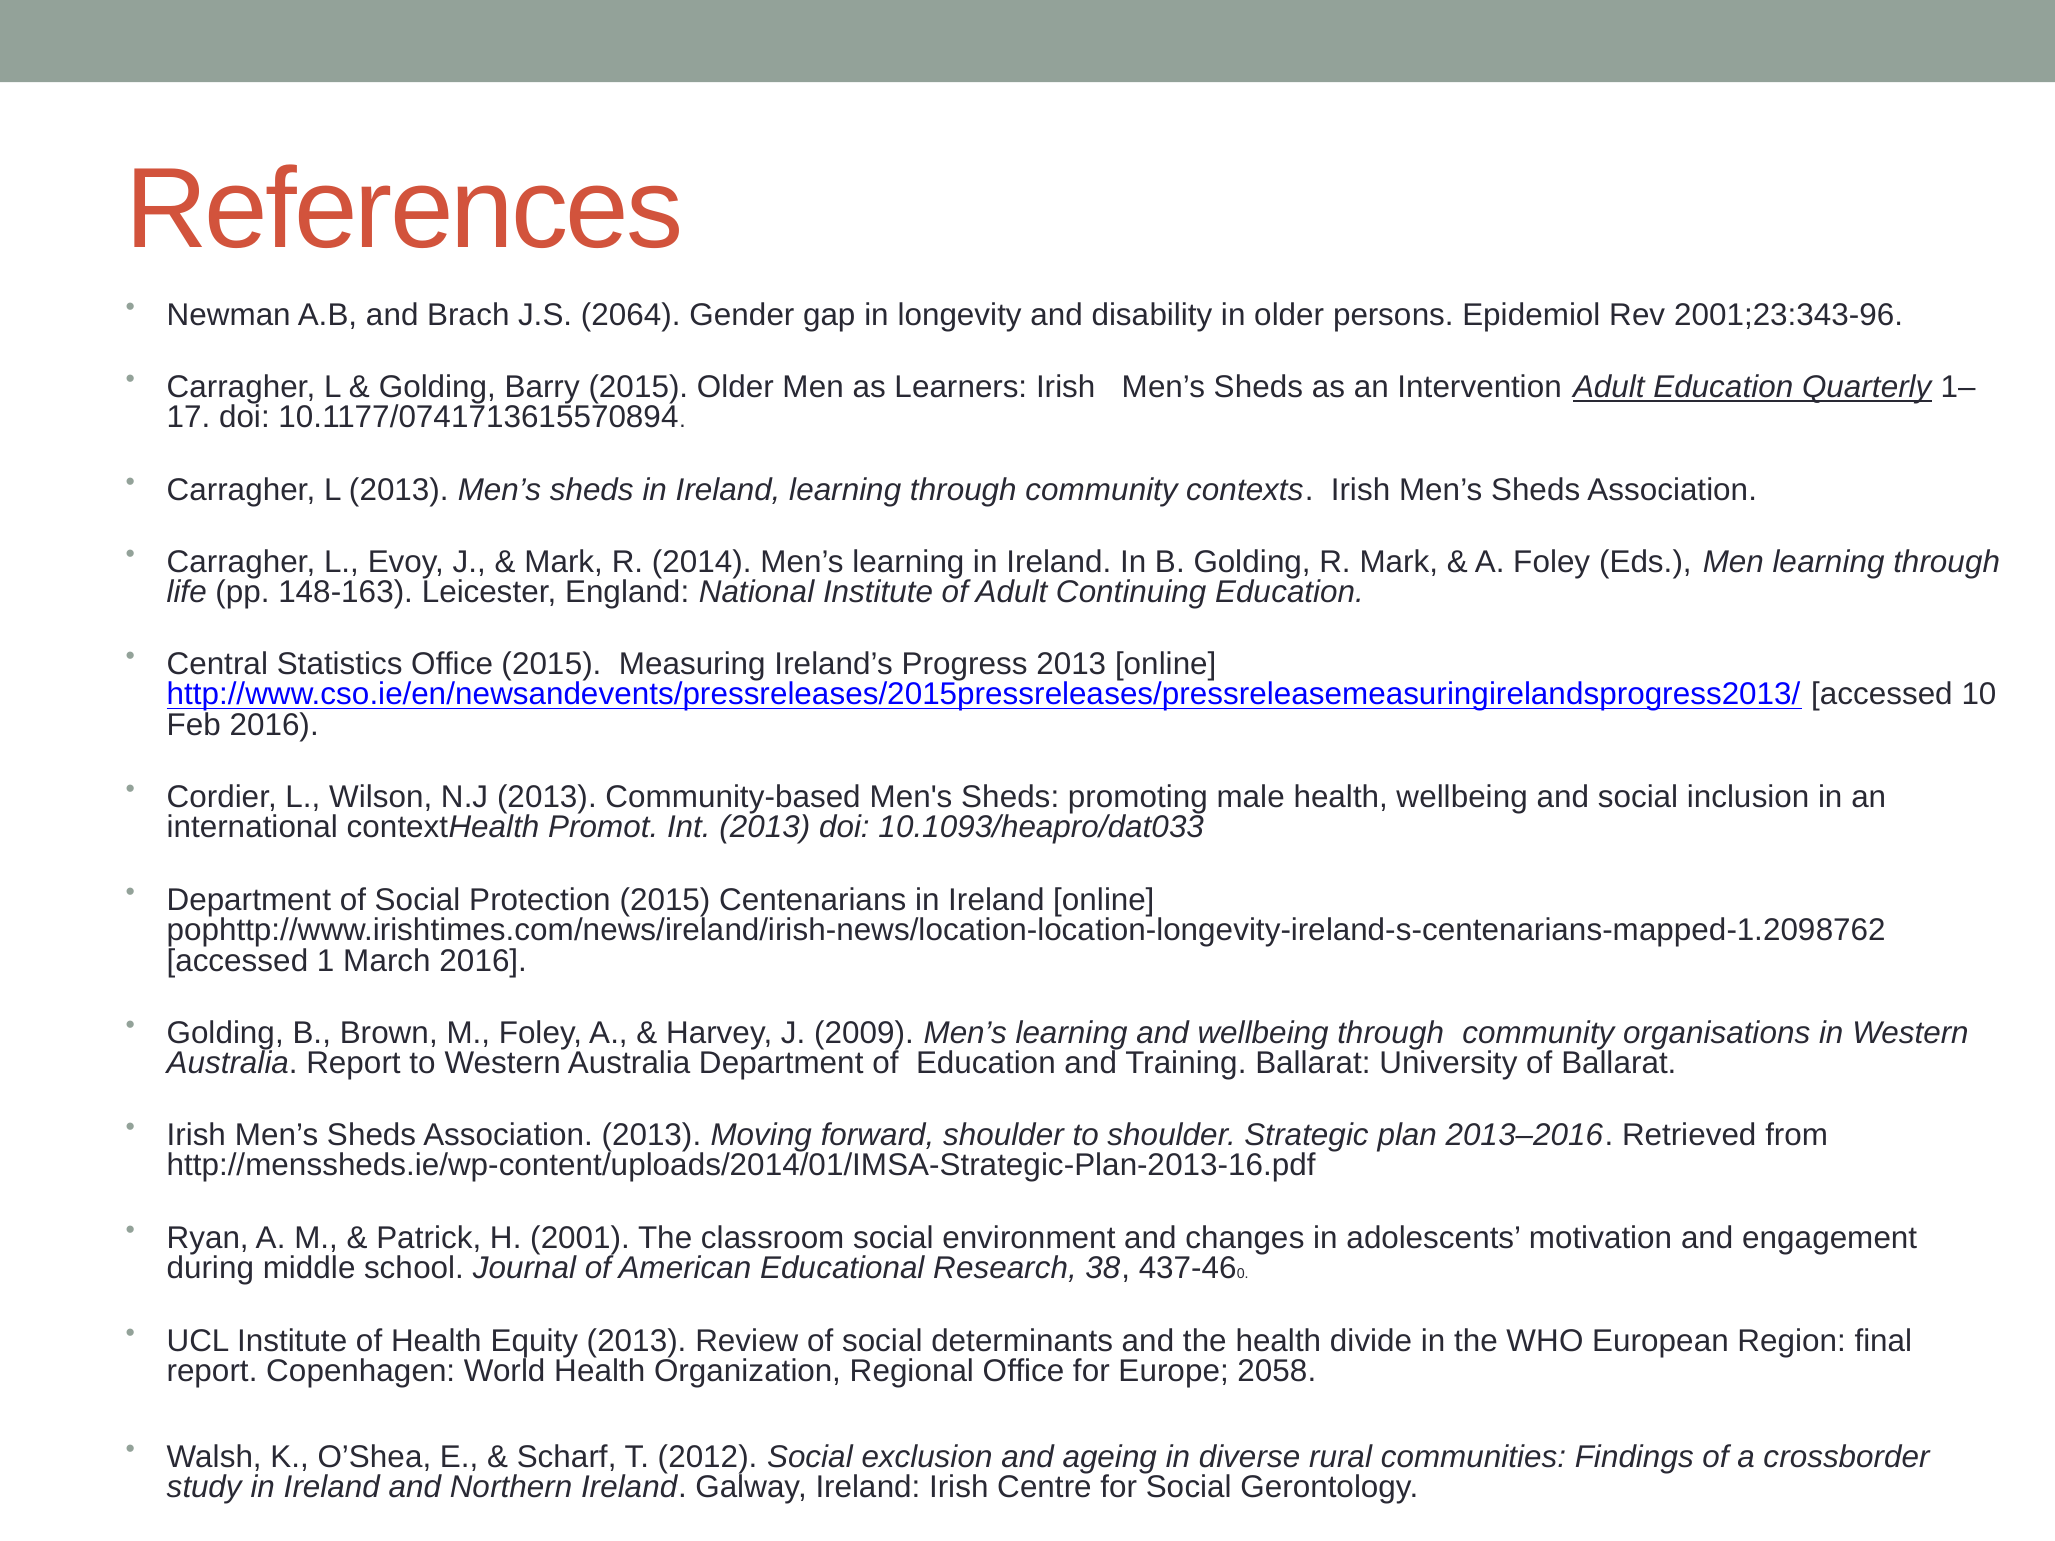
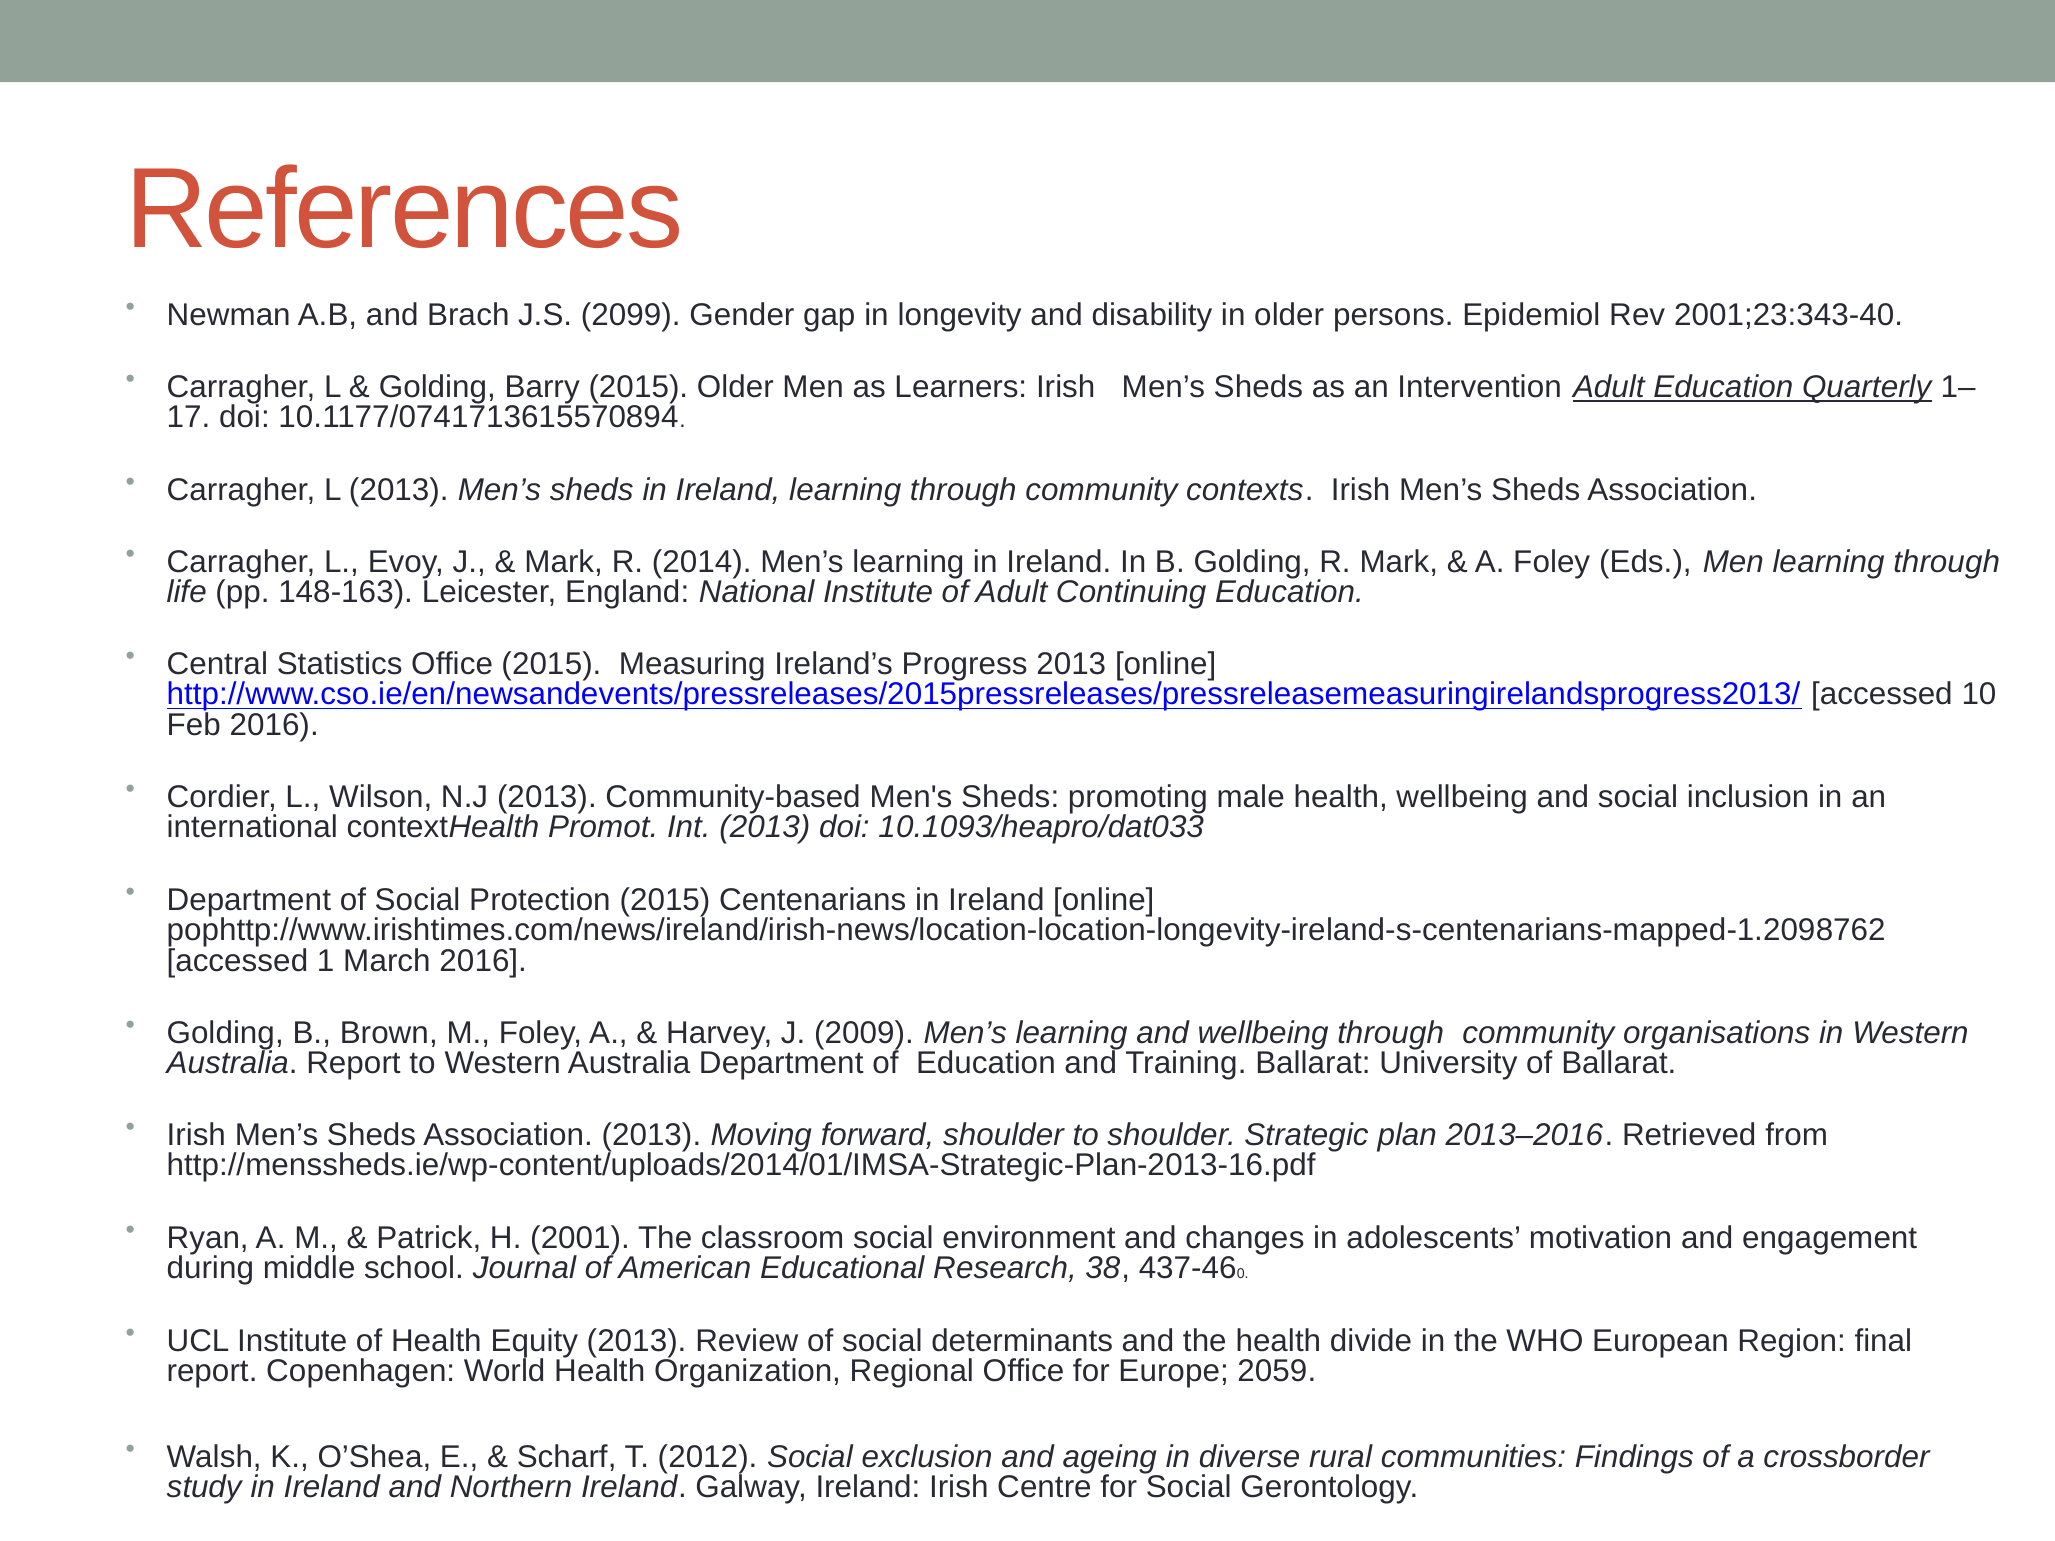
2064: 2064 -> 2099
2001;23:343-96: 2001;23:343-96 -> 2001;23:343-40
2058: 2058 -> 2059
